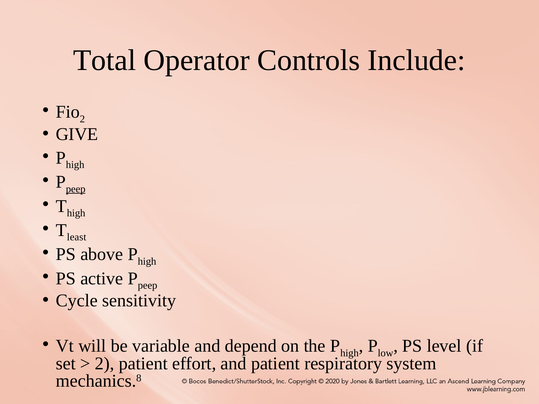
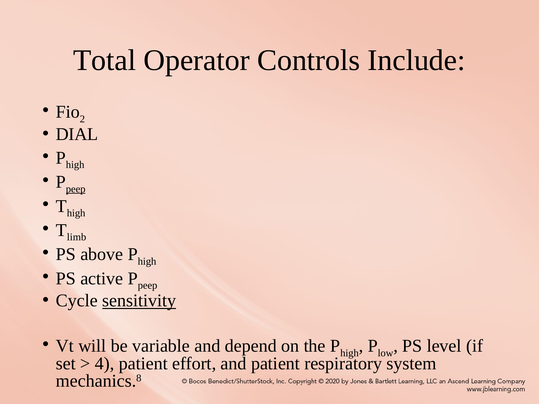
GIVE: GIVE -> DIAL
least: least -> limb
sensitivity underline: none -> present
2 at (105, 364): 2 -> 4
